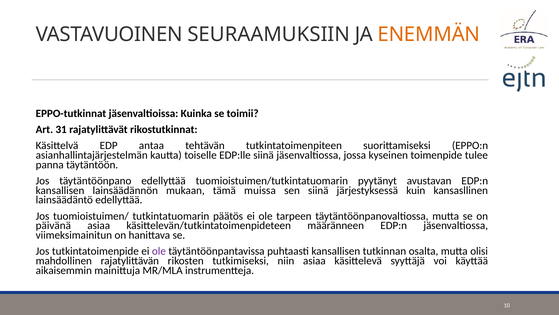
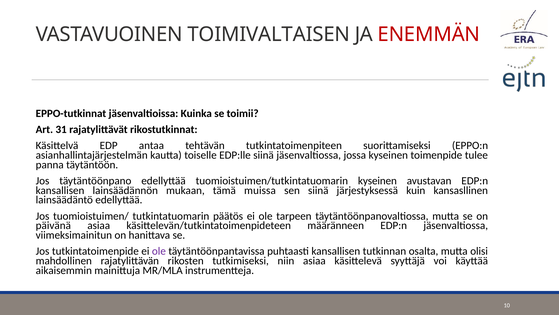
SEURAAMUKSIIN: SEURAAMUKSIIN -> TOIMIVALTAISEN
ENEMMÄN colour: orange -> red
tuomioistuimen/tutkintatuomarin pyytänyt: pyytänyt -> kyseinen
